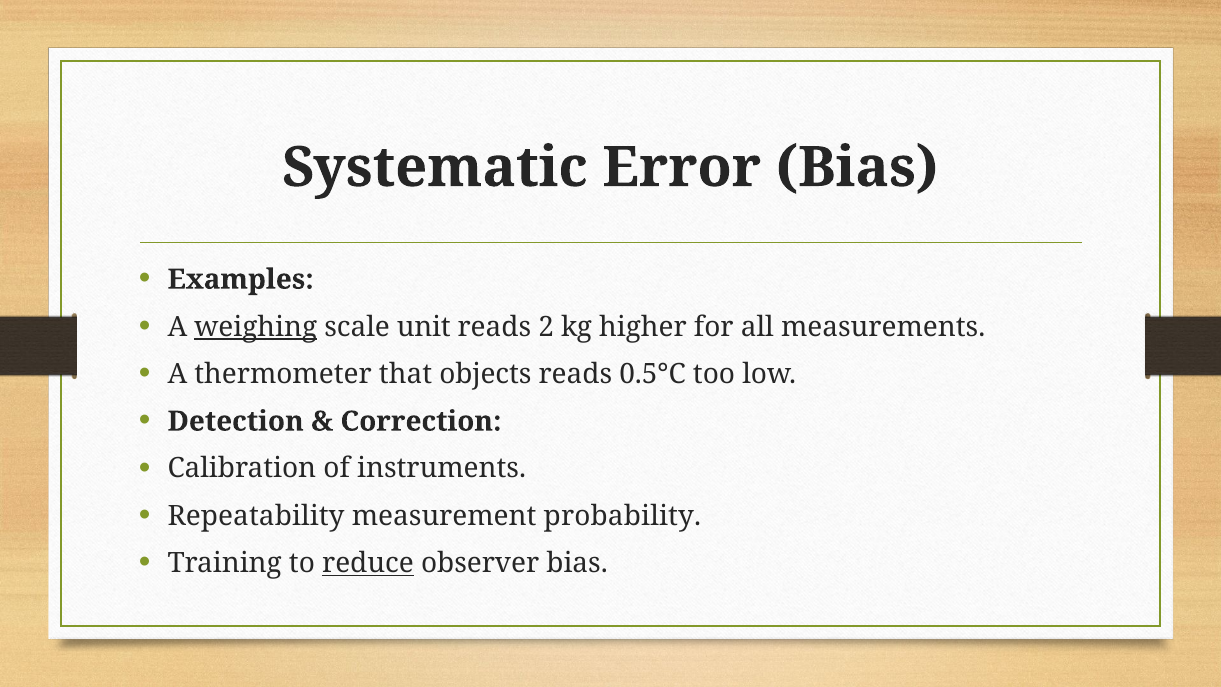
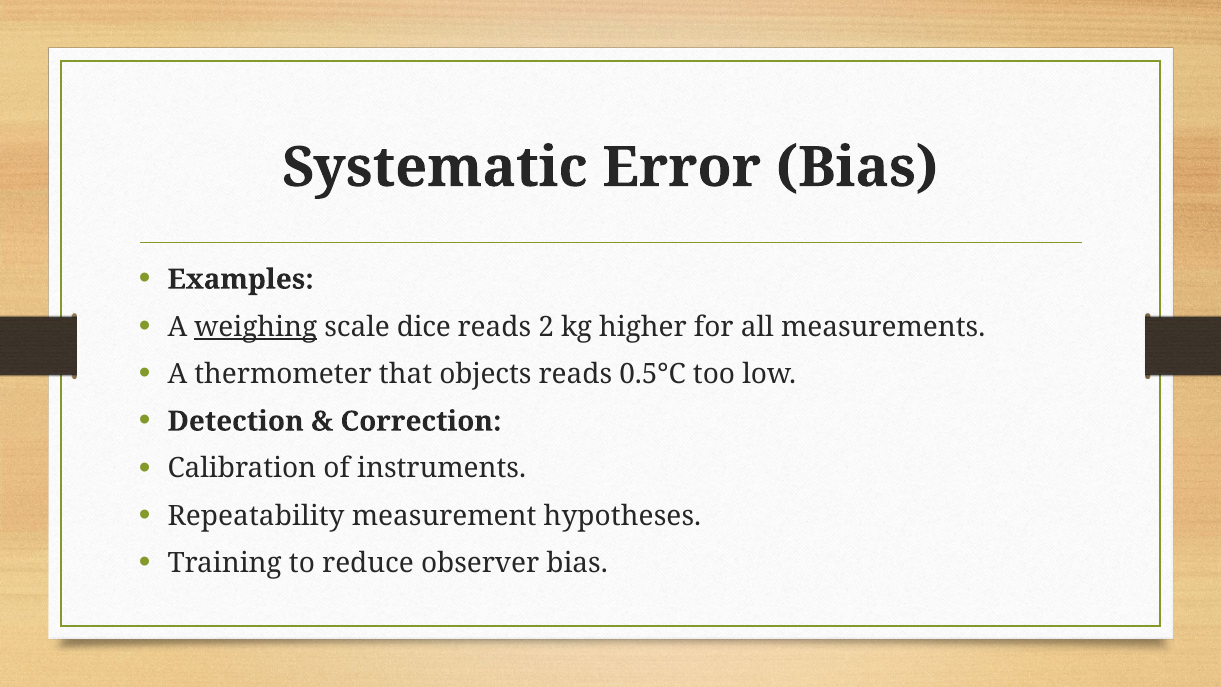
unit: unit -> dice
probability: probability -> hypotheses
reduce underline: present -> none
